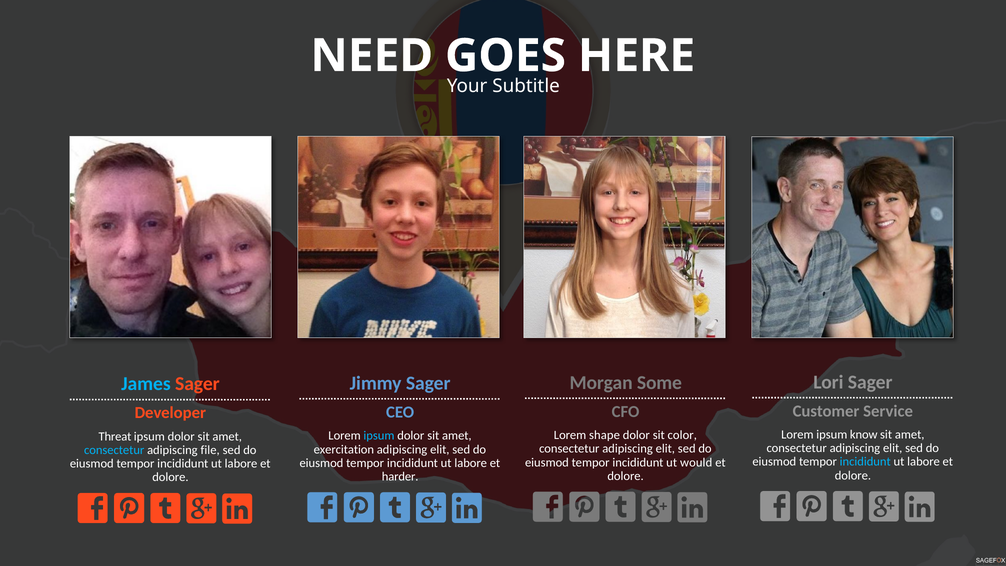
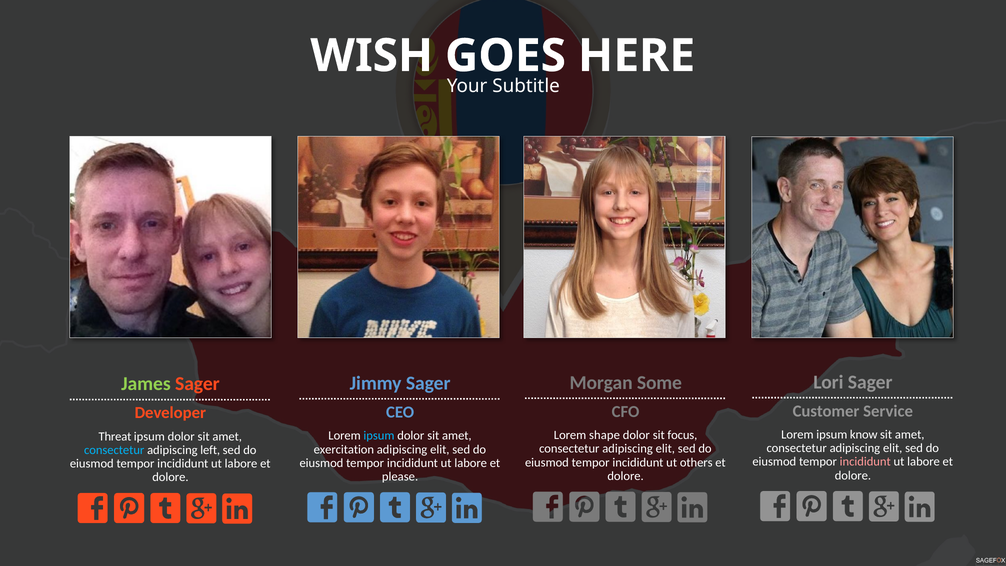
NEED: NEED -> WISH
James colour: light blue -> light green
color: color -> focus
file: file -> left
incididunt at (865, 462) colour: light blue -> pink
would: would -> others
harder: harder -> please
